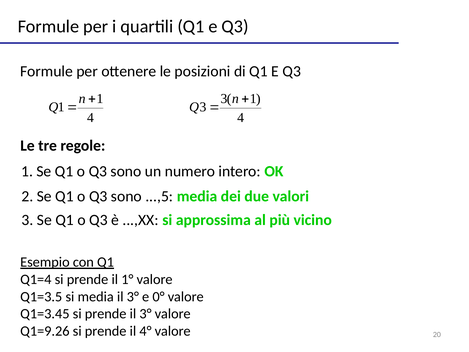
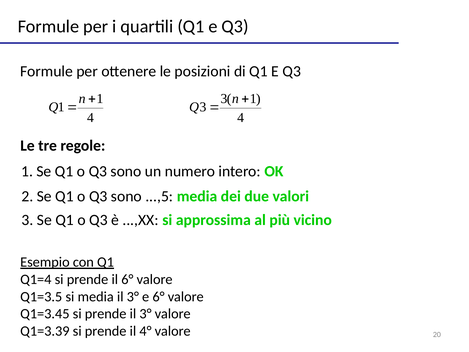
il 1°: 1° -> 6°
e 0°: 0° -> 6°
Q1=9.26: Q1=9.26 -> Q1=3.39
